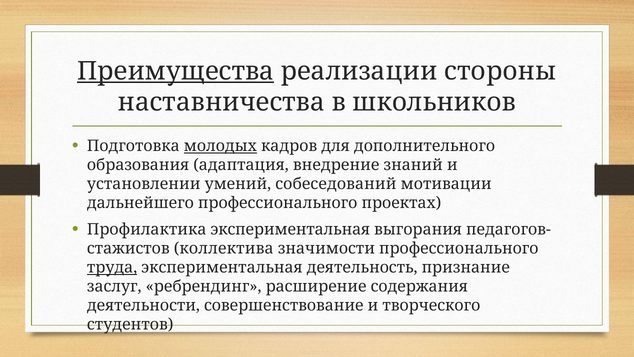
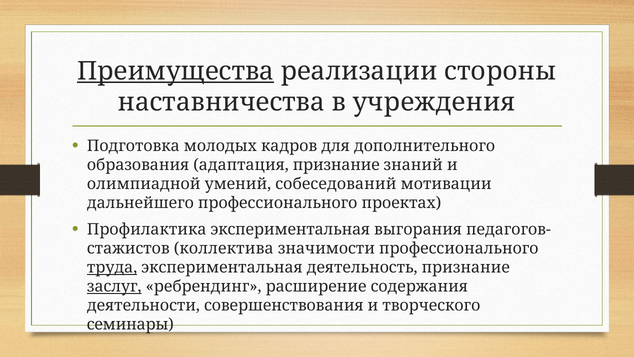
школьников: школьников -> учреждения
молодых underline: present -> none
адаптация внедрение: внедрение -> признание
установлении: установлении -> олимпиадной
заслуг underline: none -> present
совершенствование: совершенствование -> совершенствования
студентов: студентов -> семинары
